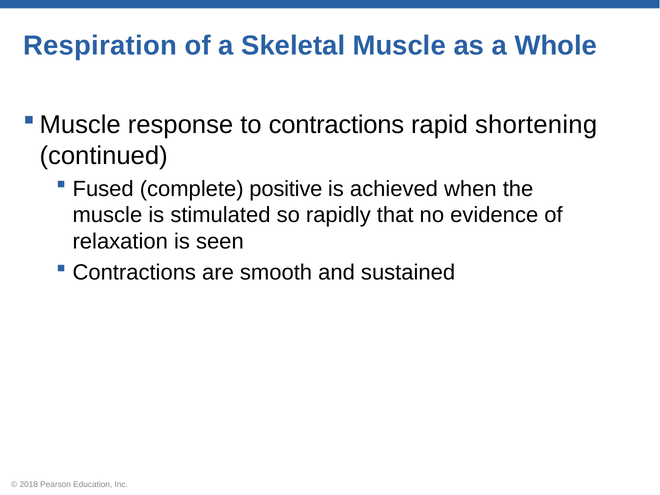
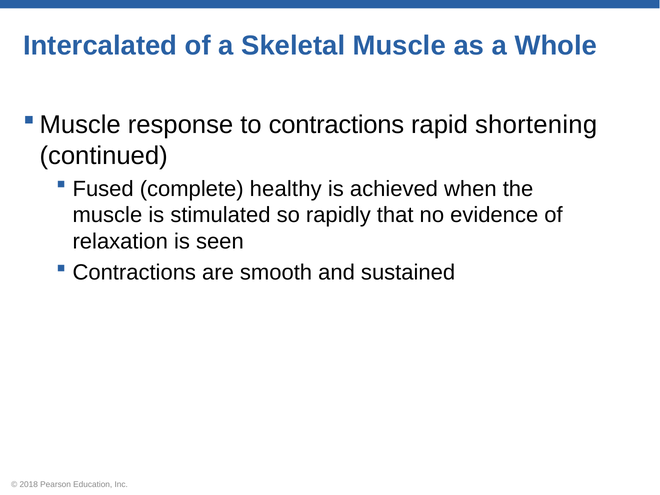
Respiration: Respiration -> Intercalated
positive: positive -> healthy
